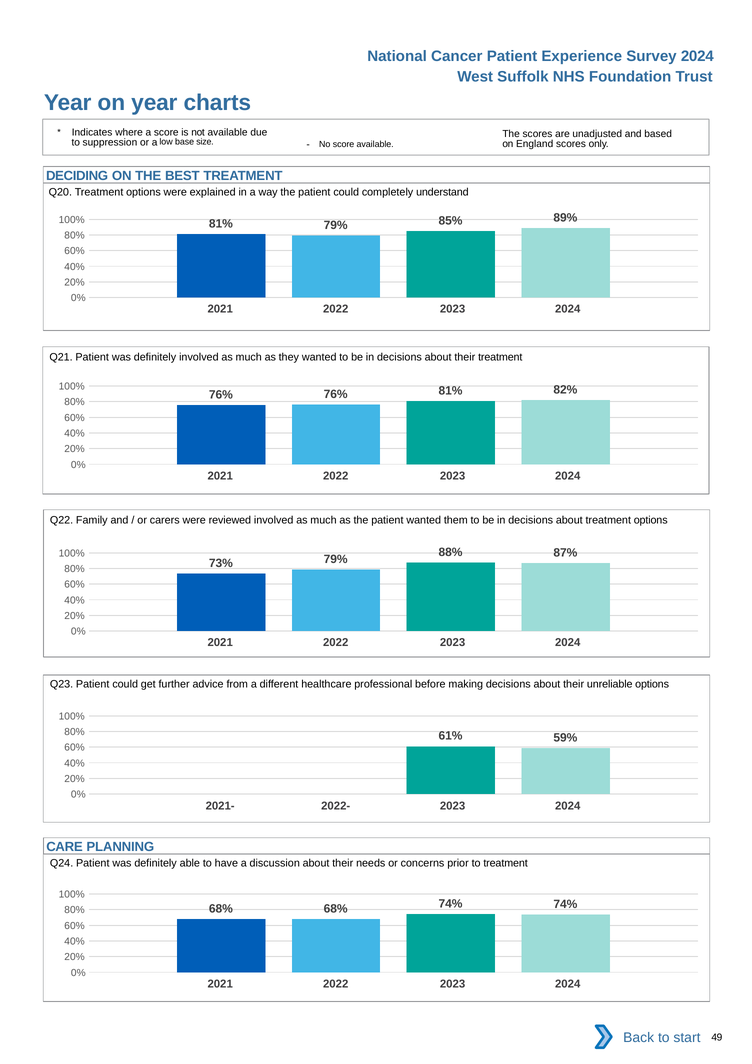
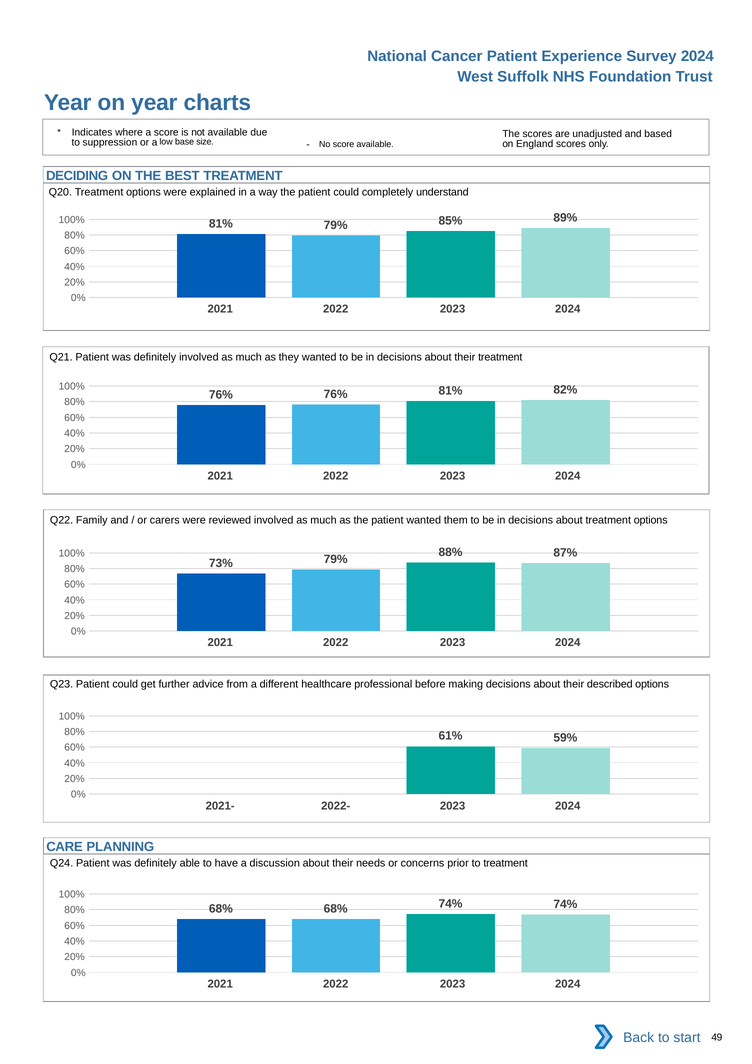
unreliable: unreliable -> described
